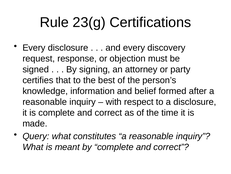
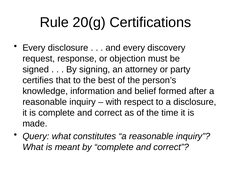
23(g: 23(g -> 20(g
